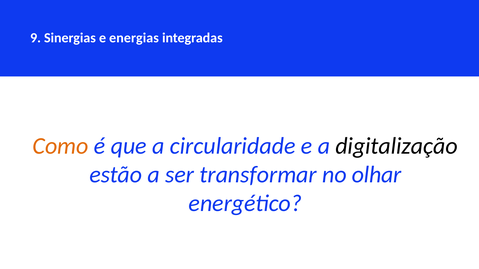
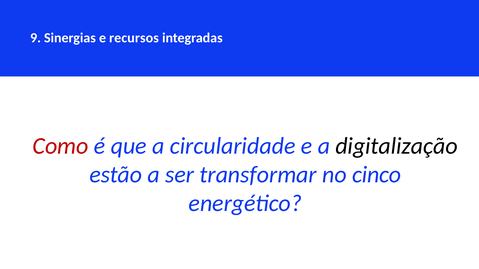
energias: energias -> recursos
Como colour: orange -> red
olhar: olhar -> cinco
